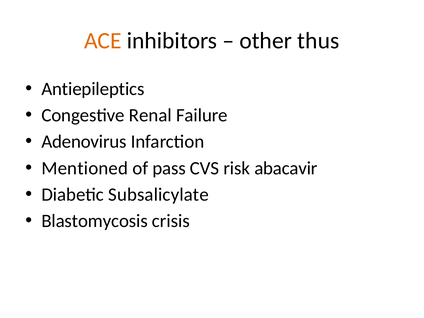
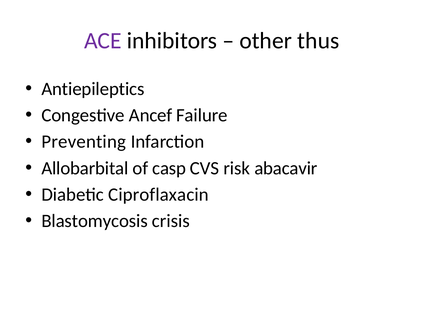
ACE colour: orange -> purple
Renal: Renal -> Ancef
Adenovirus: Adenovirus -> Preventing
Mentioned: Mentioned -> Allobarbital
pass: pass -> casp
Subsalicylate: Subsalicylate -> Ciproflaxacin
